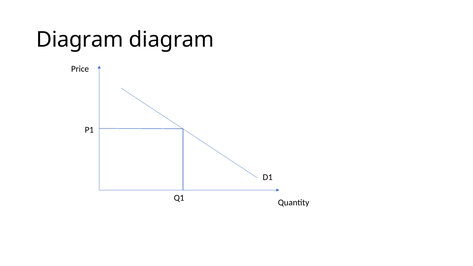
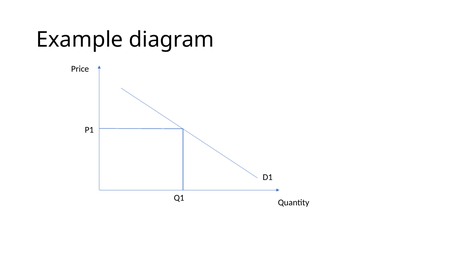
Diagram at (80, 40): Diagram -> Example
